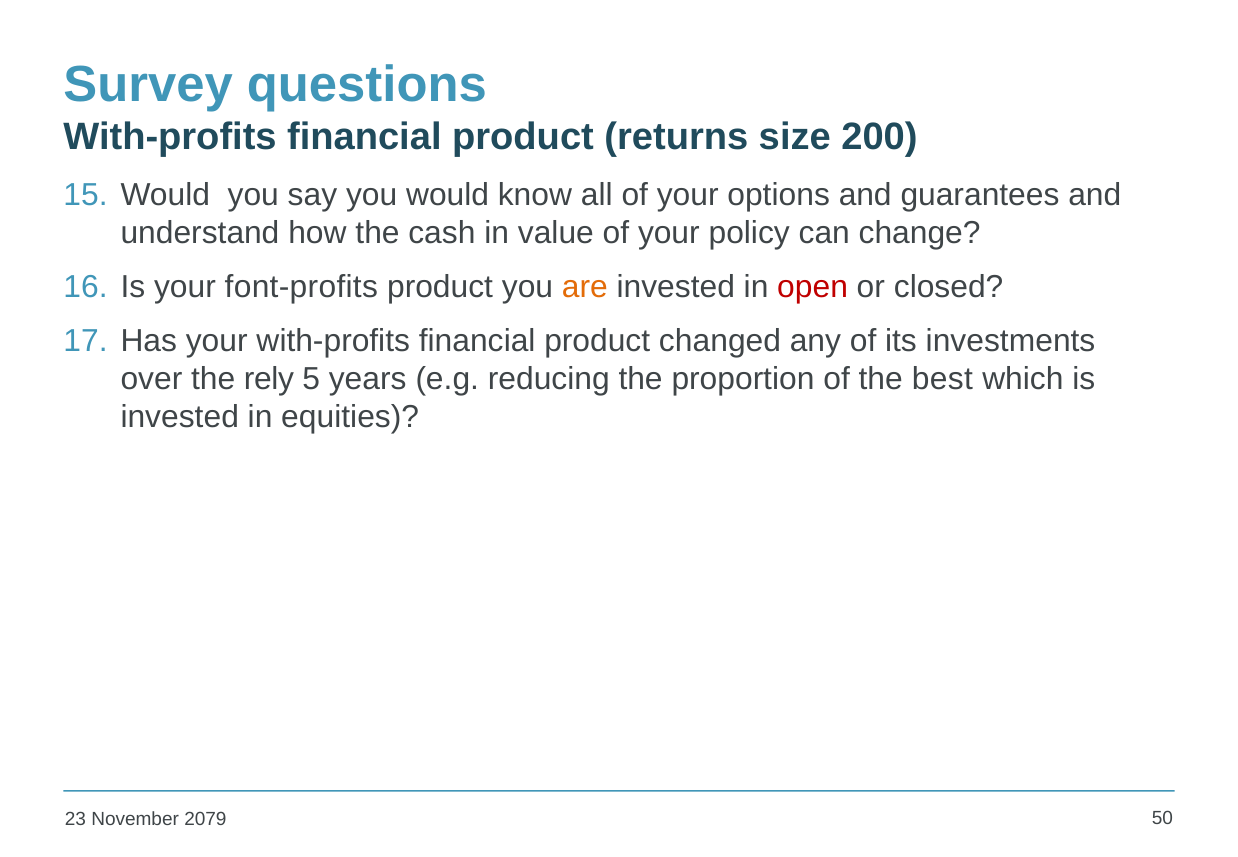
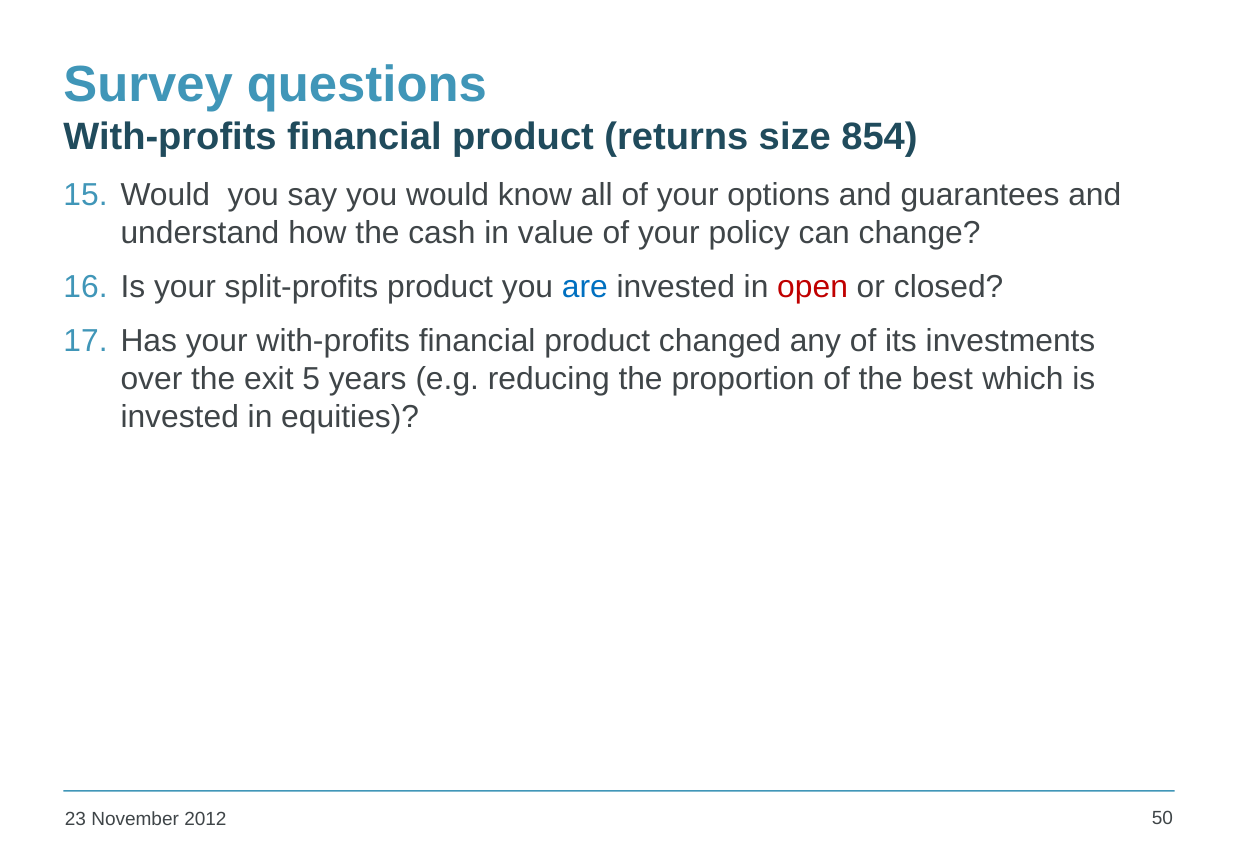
200: 200 -> 854
font-profits: font-profits -> split-profits
are colour: orange -> blue
rely: rely -> exit
2079: 2079 -> 2012
